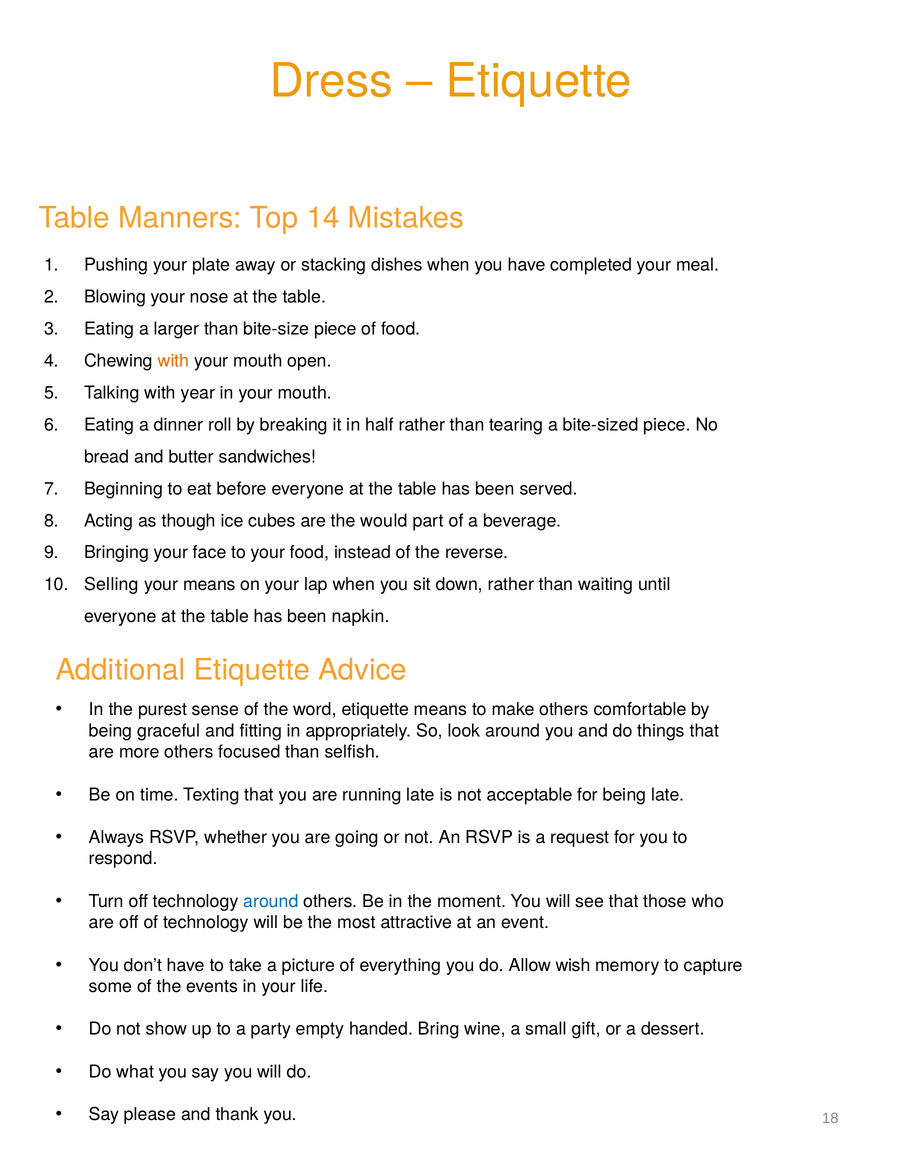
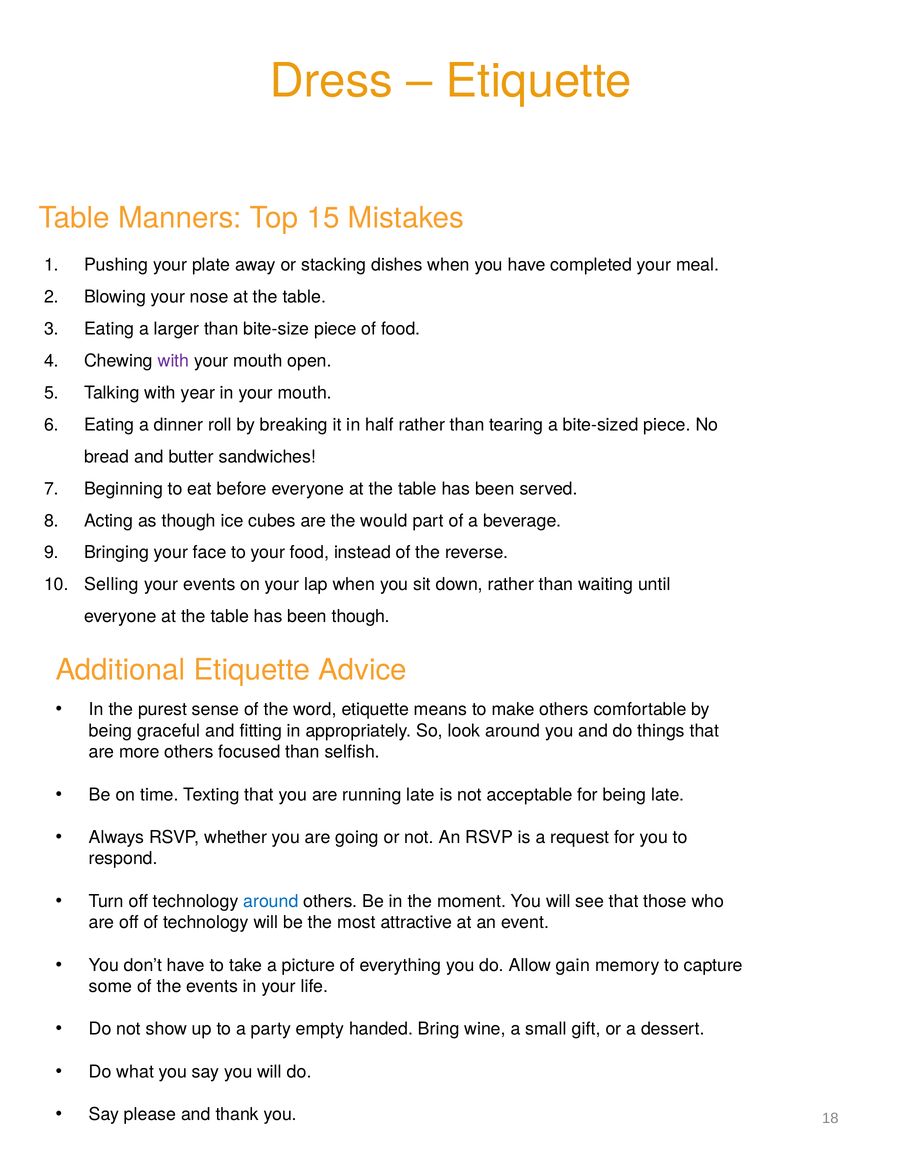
14: 14 -> 15
with at (173, 361) colour: orange -> purple
your means: means -> events
been napkin: napkin -> though
wish: wish -> gain
